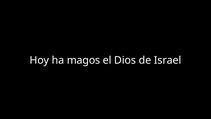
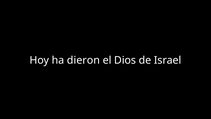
magos: magos -> dieron
